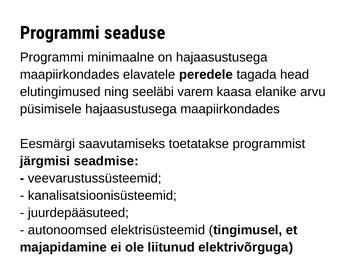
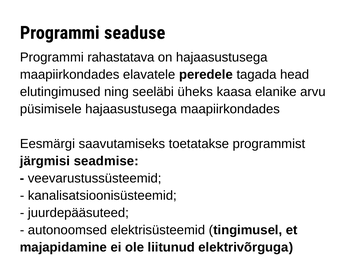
minimaalne: minimaalne -> rahastatava
varem: varem -> üheks
